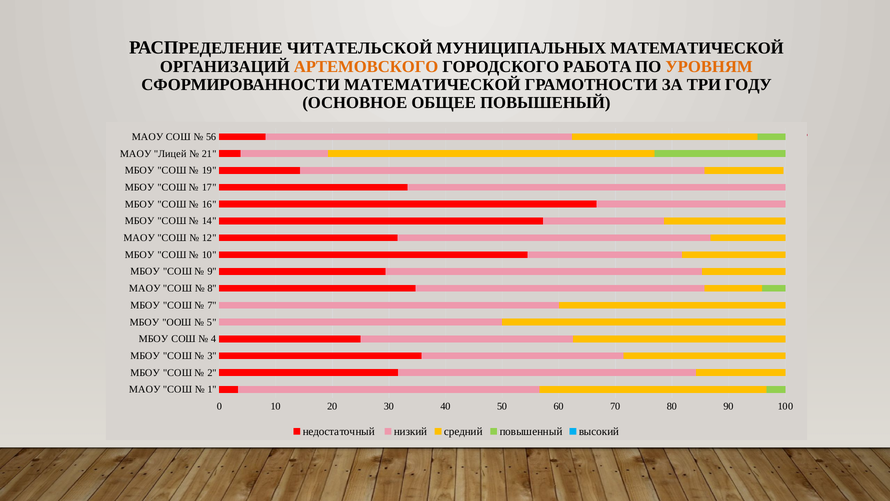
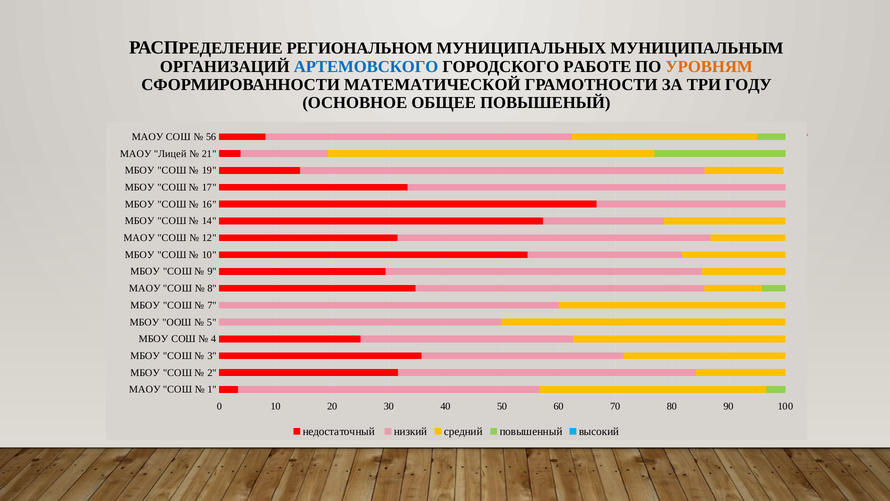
ЧИТАТЕЛЬСКОЙ: ЧИТАТЕЛЬСКОЙ -> РЕГИОНАЛЬНОМ
МУНИЦИПАЛЬНЫХ МАТЕМАТИЧЕСКОЙ: МАТЕМАТИЧЕСКОЙ -> МУНИЦИПАЛЬНЫМ
АРТЕМОВСКОГО colour: orange -> blue
РАБОТА: РАБОТА -> РАБОТЕ
